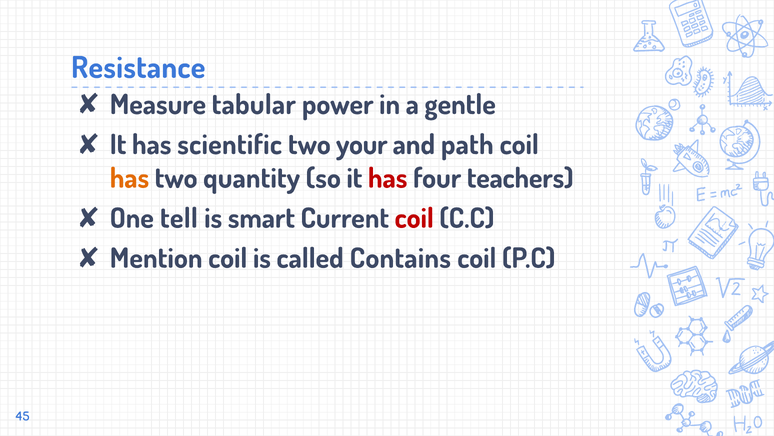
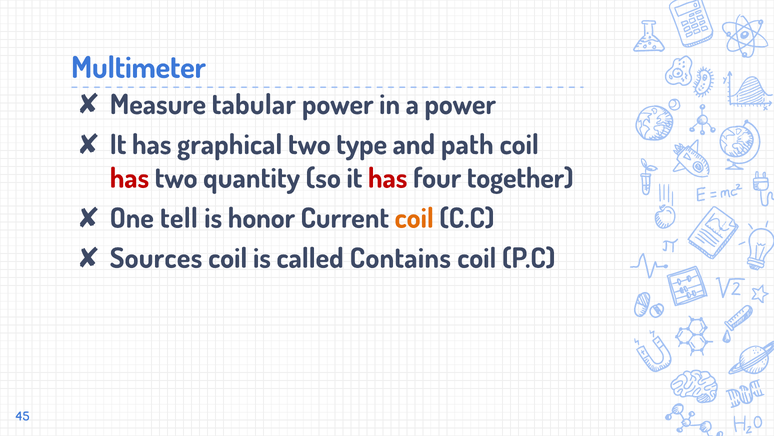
Resistance: Resistance -> Multimeter
a gentle: gentle -> power
scientific: scientific -> graphical
your: your -> type
has at (129, 178) colour: orange -> red
teachers: teachers -> together
smart: smart -> honor
coil at (414, 218) colour: red -> orange
Mention: Mention -> Sources
